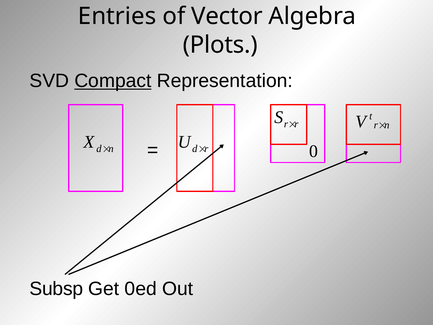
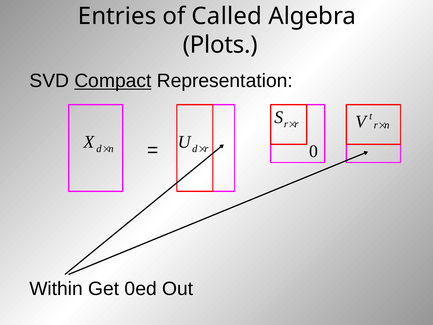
Vector: Vector -> Called
Subsp: Subsp -> Within
